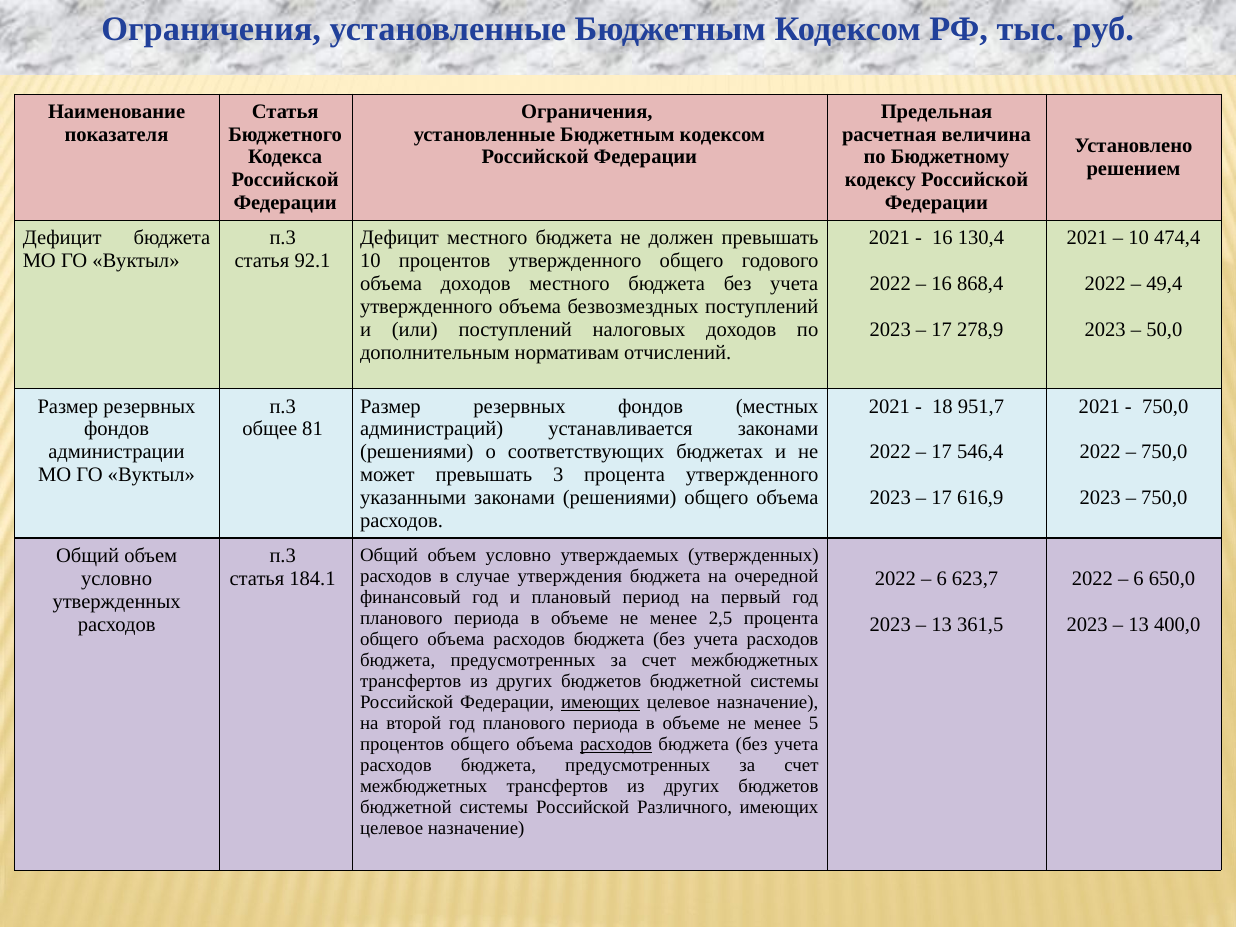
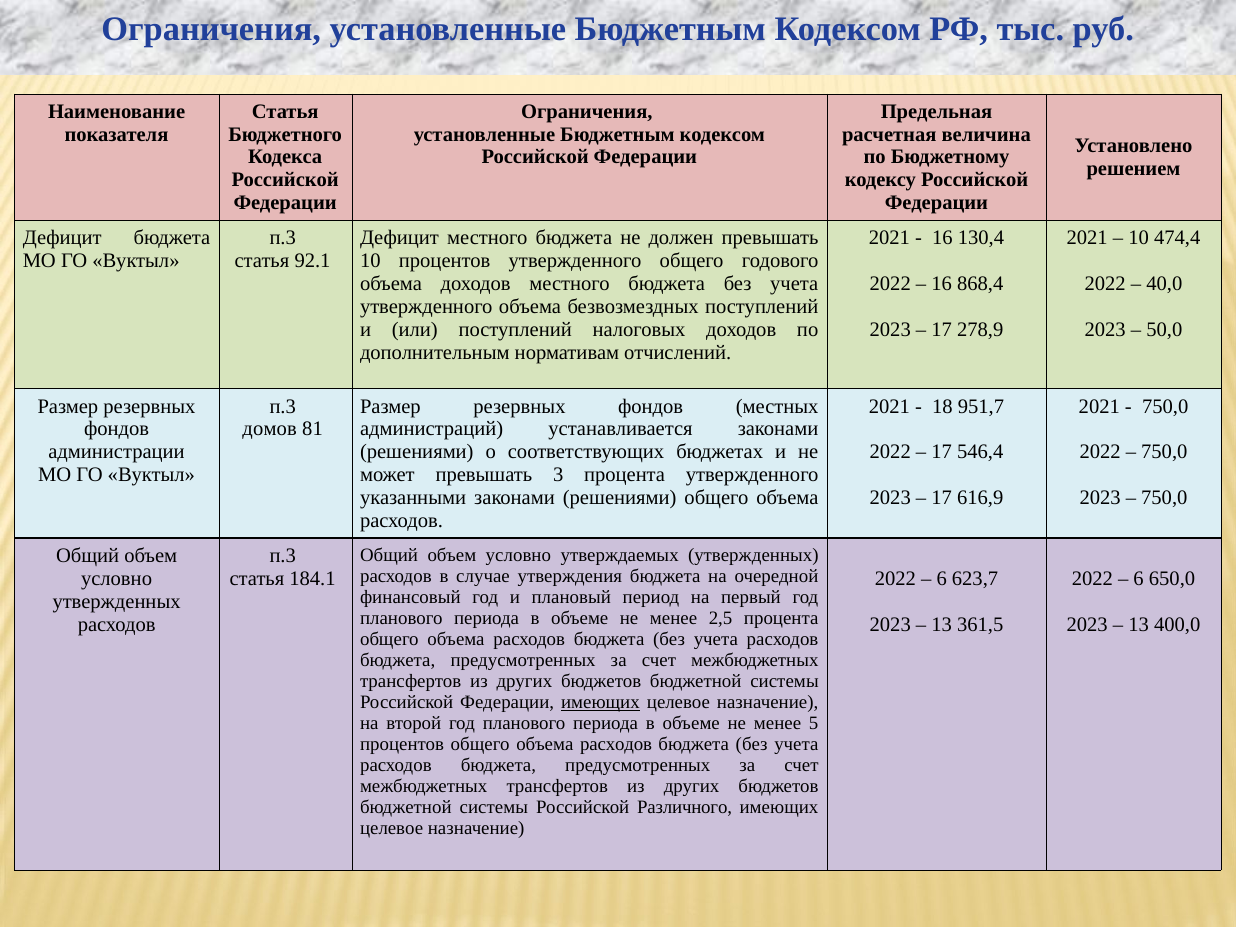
49,4: 49,4 -> 40,0
общее: общее -> домов
расходов at (616, 744) underline: present -> none
